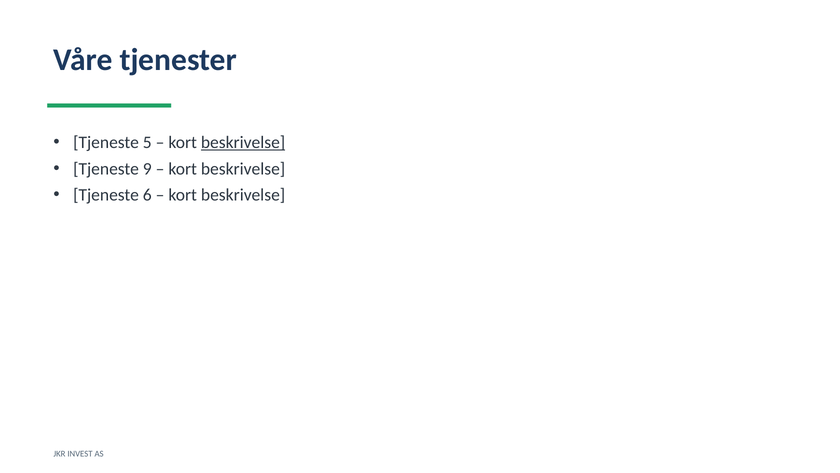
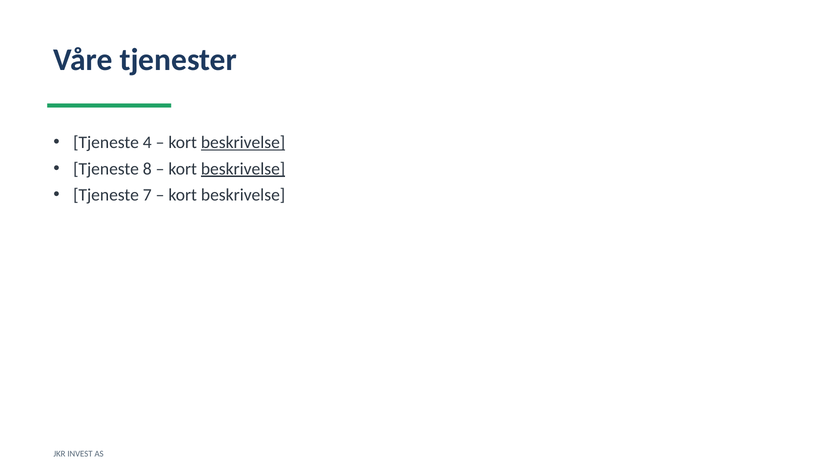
5: 5 -> 4
9: 9 -> 8
beskrivelse at (243, 169) underline: none -> present
6: 6 -> 7
